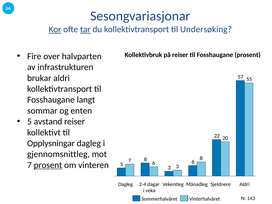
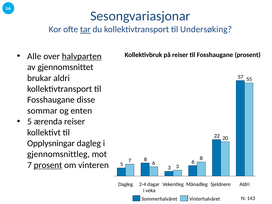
Kor underline: present -> none
Fire: Fire -> Alle
halvparten underline: none -> present
infrastrukturen: infrastrukturen -> gjennomsnittet
langt: langt -> disse
avstand: avstand -> ærenda
